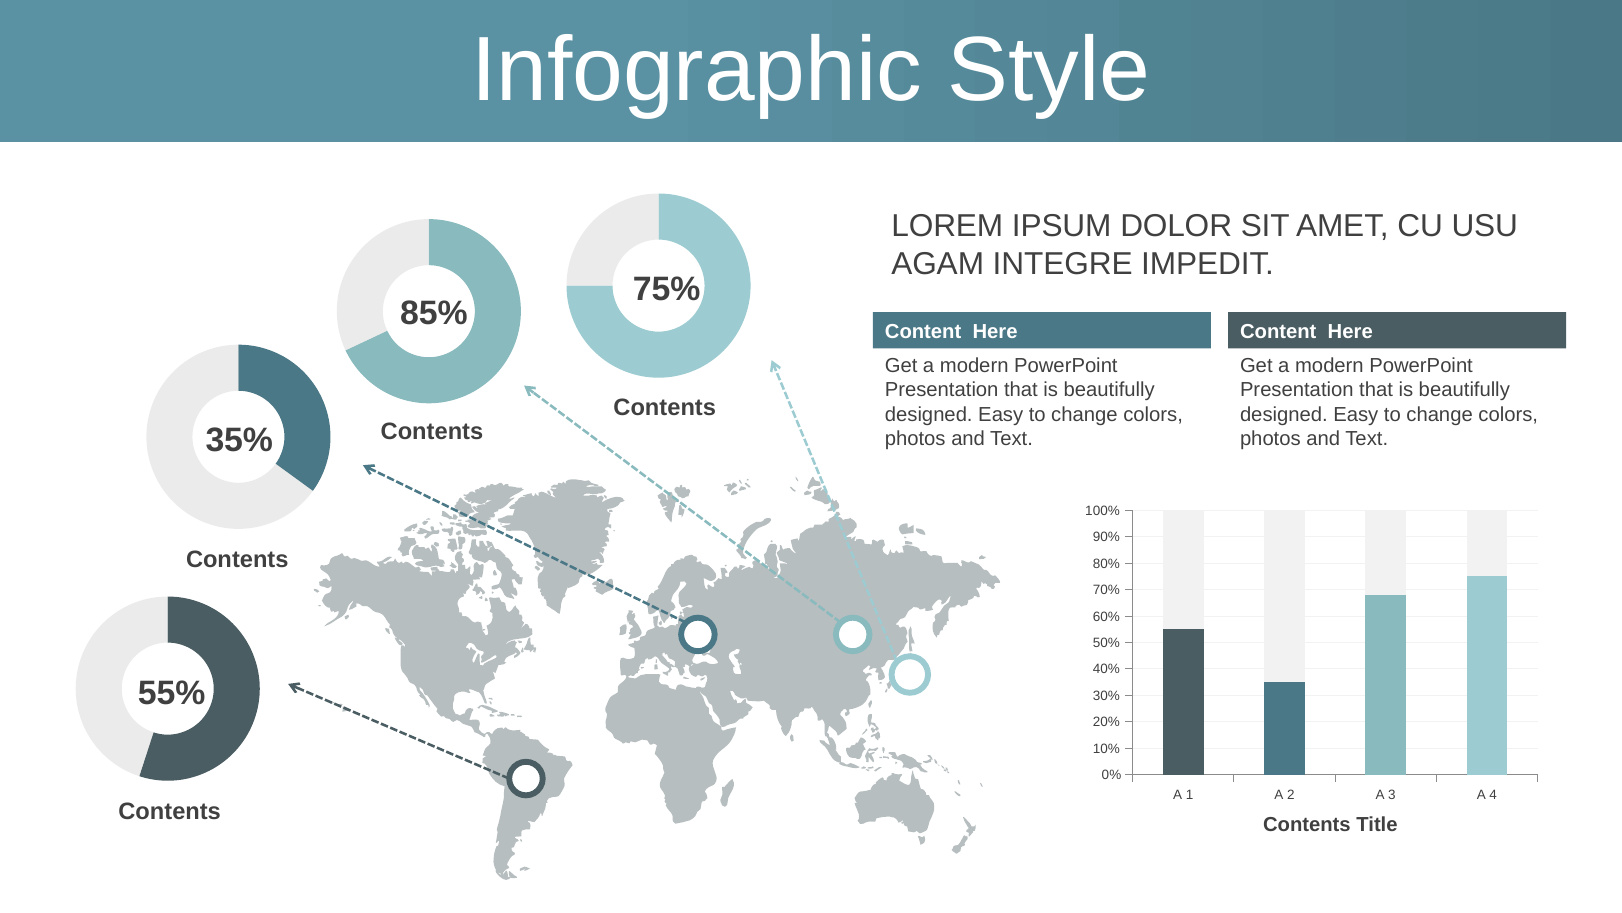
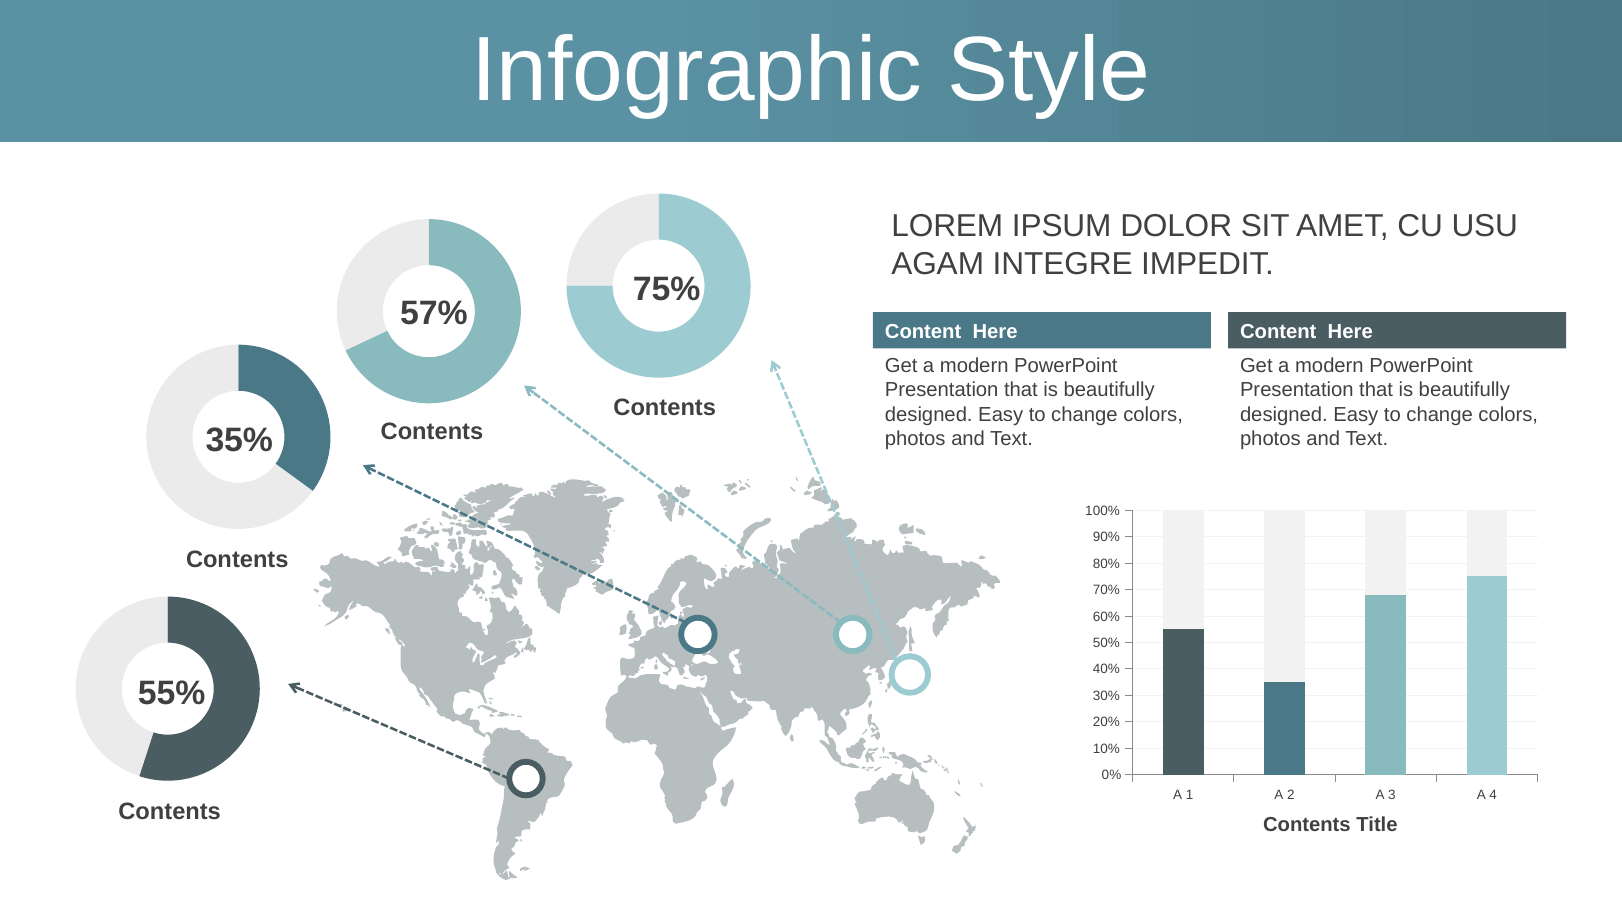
85%: 85% -> 57%
